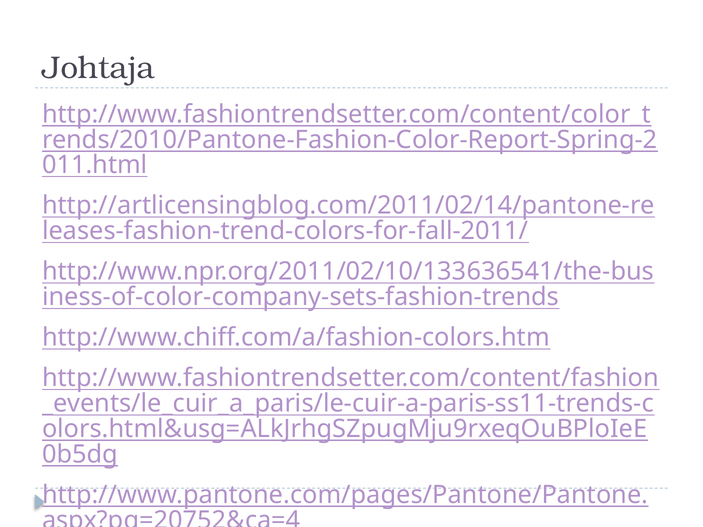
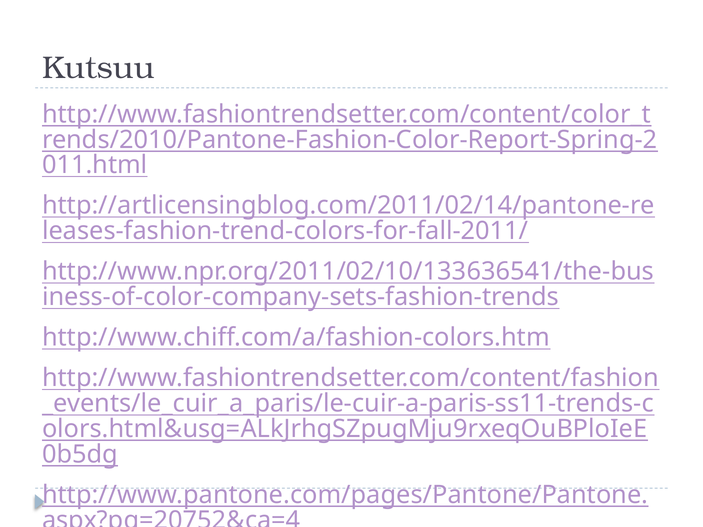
Johtaja: Johtaja -> Kutsuu
